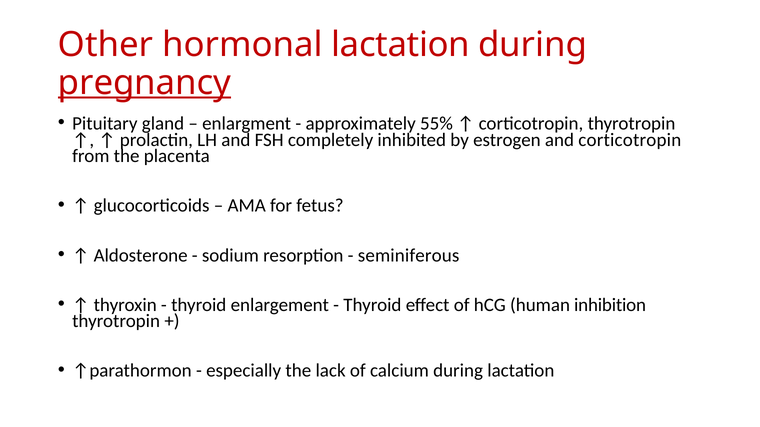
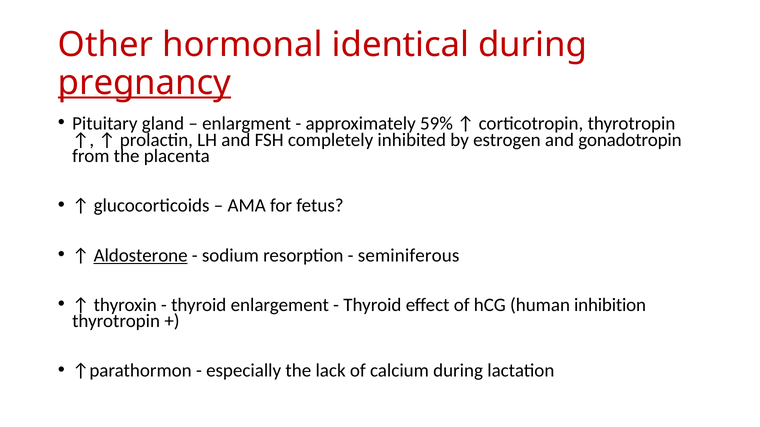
hormonal lactation: lactation -> identical
55%: 55% -> 59%
and corticotropin: corticotropin -> gonadotropin
Aldosterone underline: none -> present
